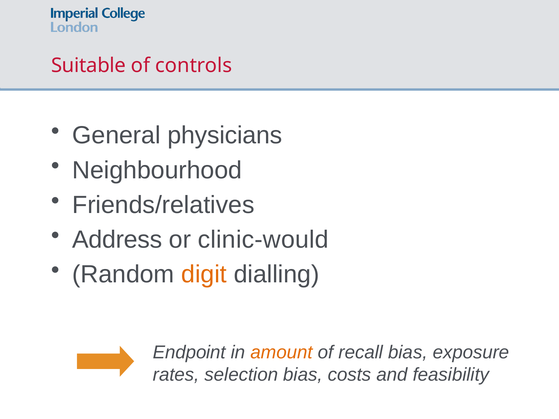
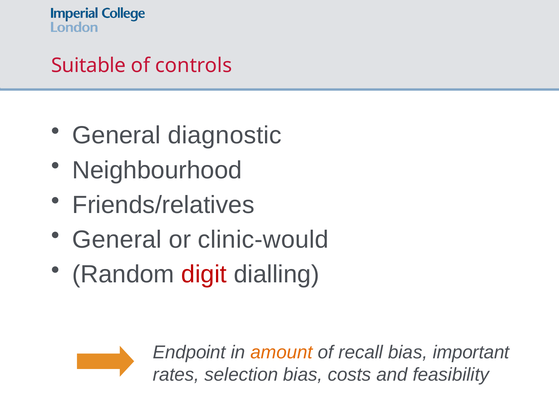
physicians: physicians -> diagnostic
Address at (117, 240): Address -> General
digit colour: orange -> red
exposure: exposure -> important
